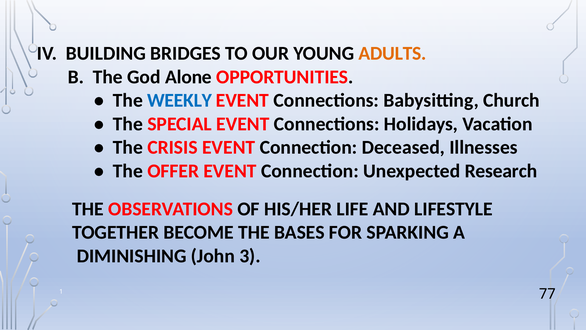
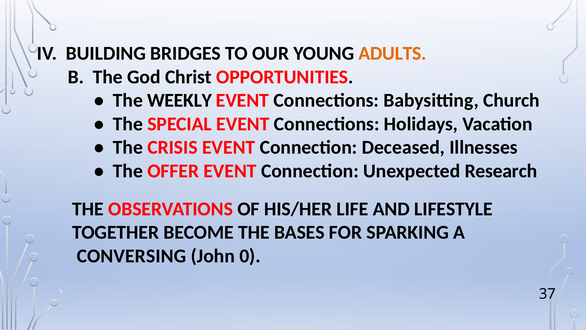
Alone: Alone -> Christ
WEEKLY colour: blue -> black
DIMINISHING: DIMINISHING -> CONVERSING
3: 3 -> 0
77: 77 -> 37
